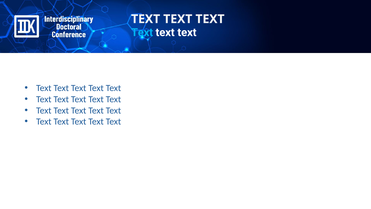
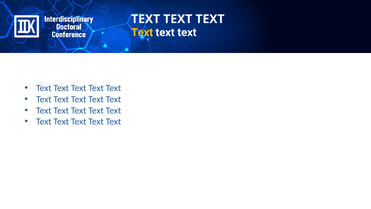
Text at (142, 32) colour: light blue -> yellow
